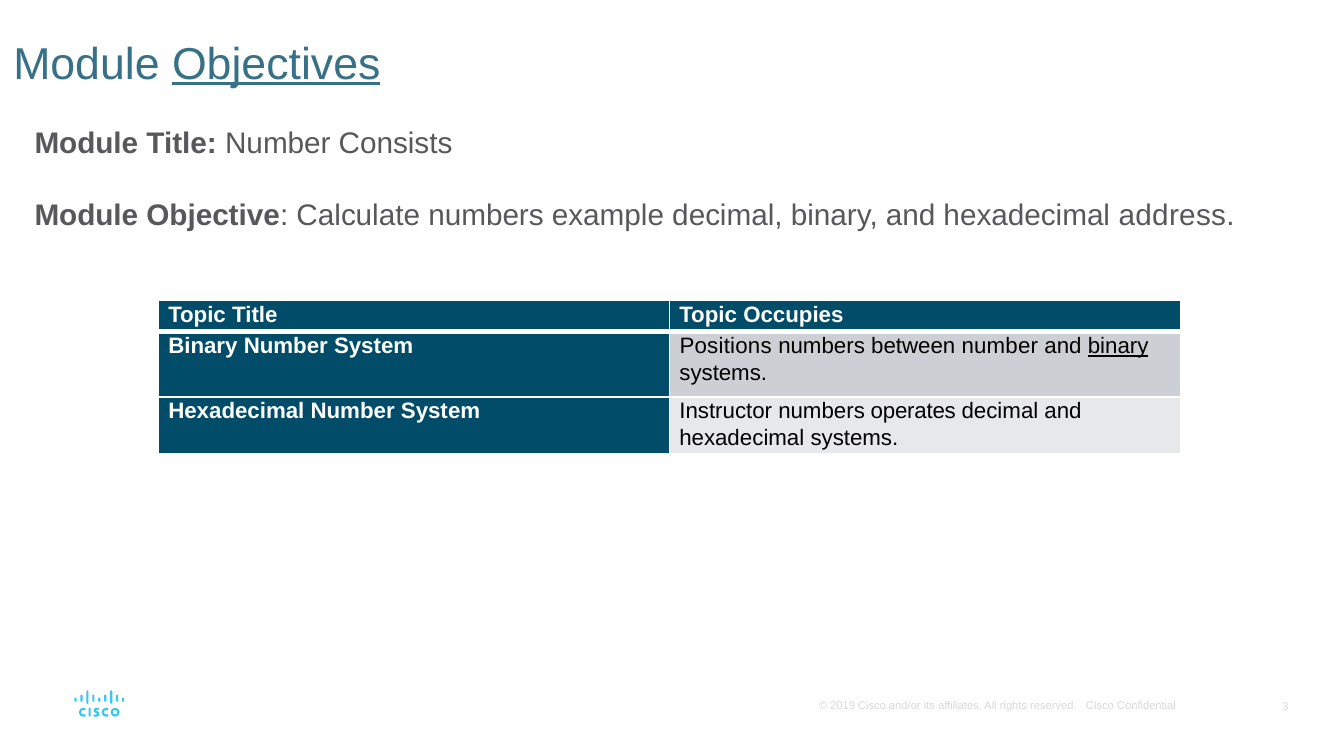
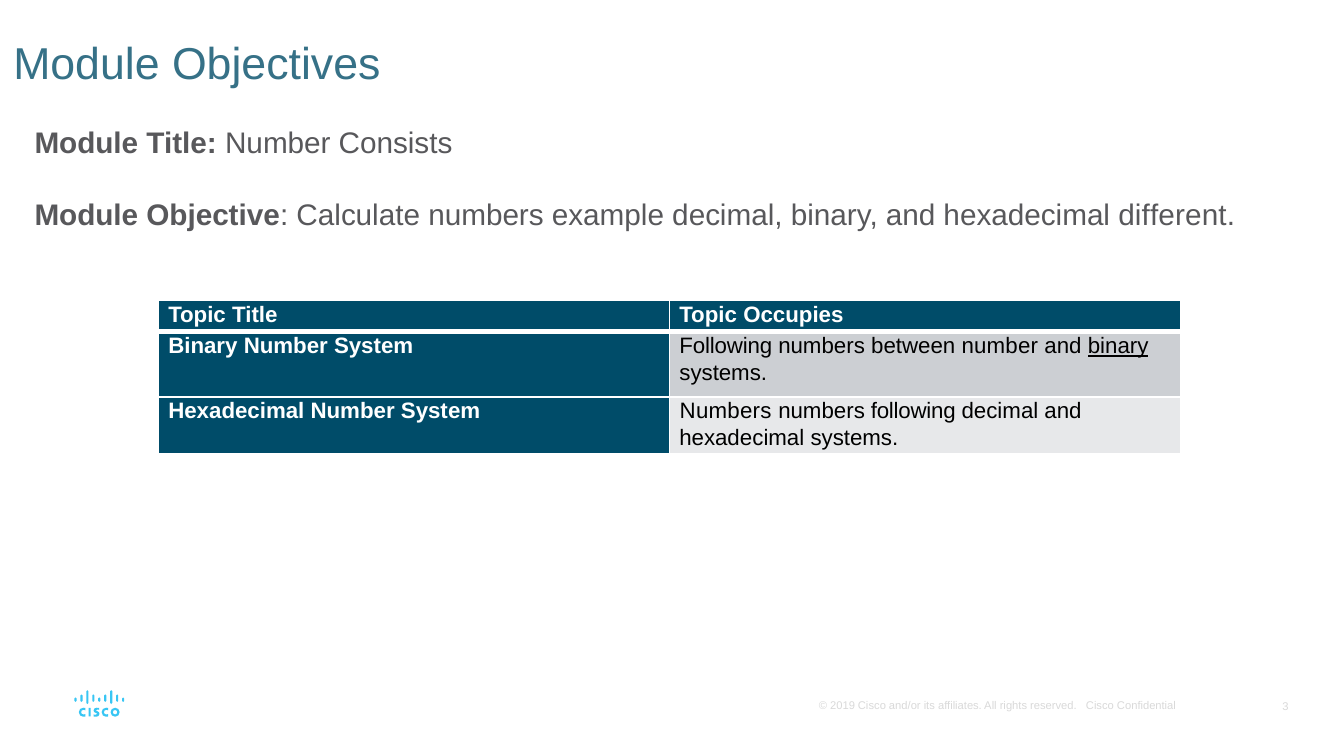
Objectives underline: present -> none
address: address -> different
System Positions: Positions -> Following
System Instructor: Instructor -> Numbers
numbers operates: operates -> following
